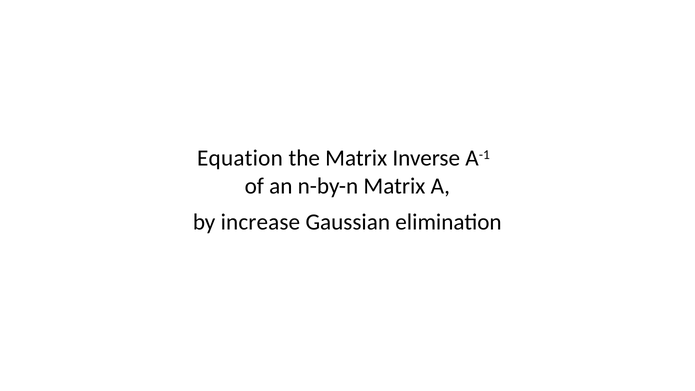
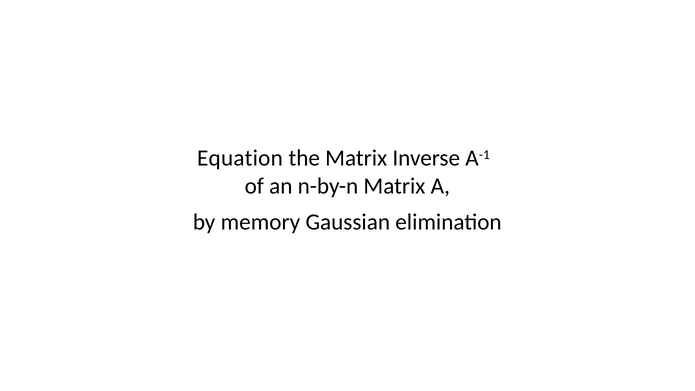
increase: increase -> memory
